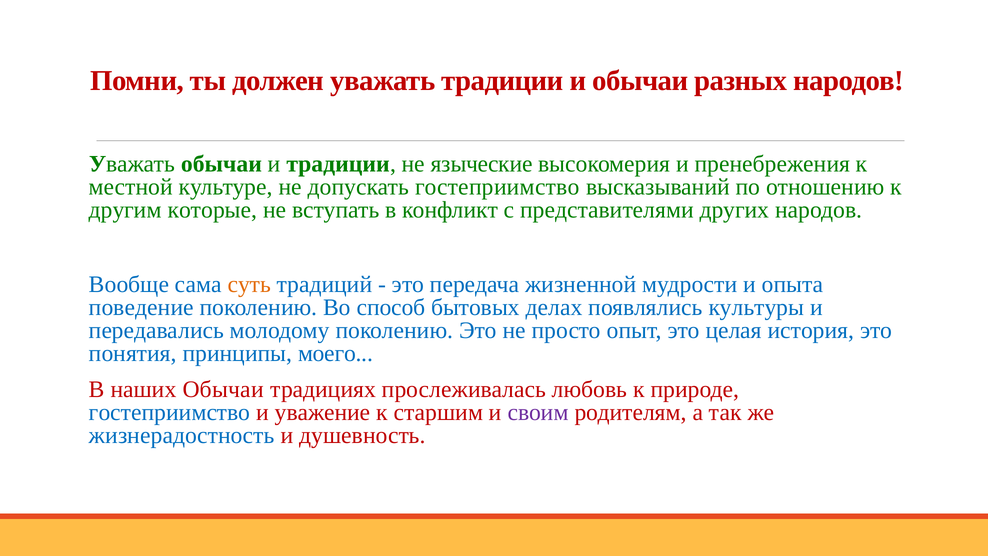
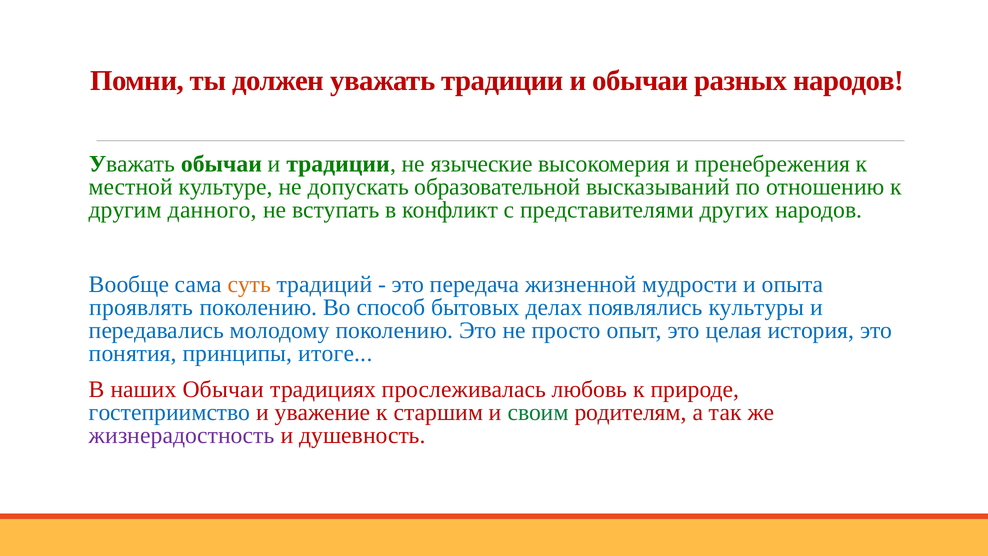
допускать гостеприимство: гостеприимство -> образовательной
которые: которые -> данного
поведение: поведение -> проявлять
моего: моего -> итоге
своим colour: purple -> green
жизнерадостность colour: blue -> purple
